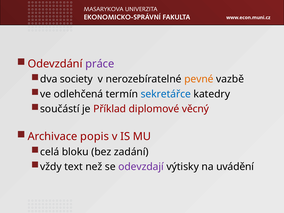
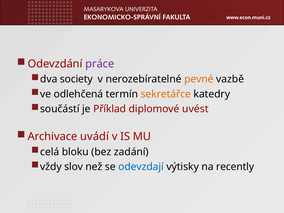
sekretářce colour: blue -> orange
věcný: věcný -> uvést
popis: popis -> uvádí
text: text -> slov
odevzdají colour: purple -> blue
uvádění: uvádění -> recently
